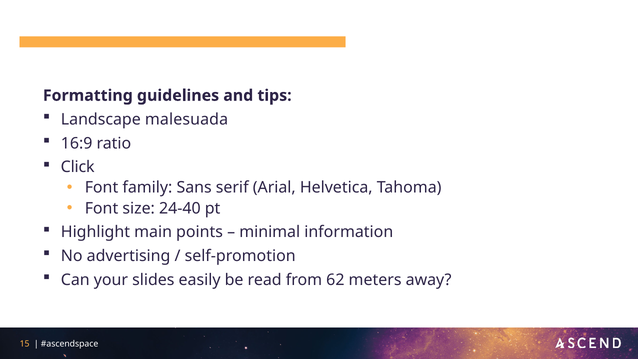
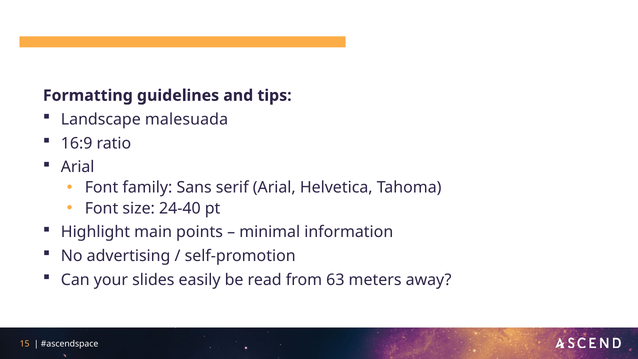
Click at (78, 167): Click -> Arial
62: 62 -> 63
